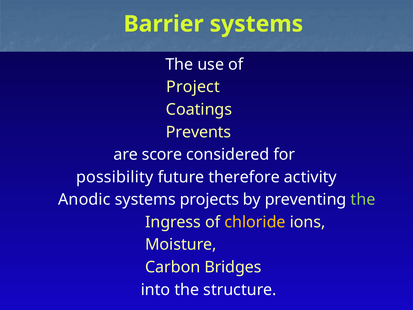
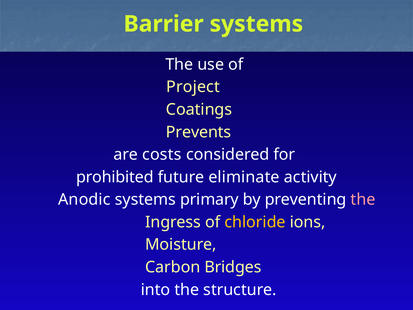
score: score -> costs
possibility: possibility -> prohibited
therefore: therefore -> eliminate
projects: projects -> primary
the at (363, 199) colour: light green -> pink
